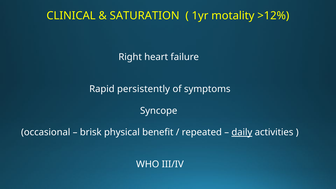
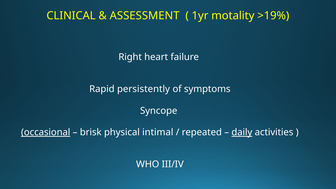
SATURATION: SATURATION -> ASSESSMENT
>12%: >12% -> >19%
occasional underline: none -> present
benefit: benefit -> intimal
